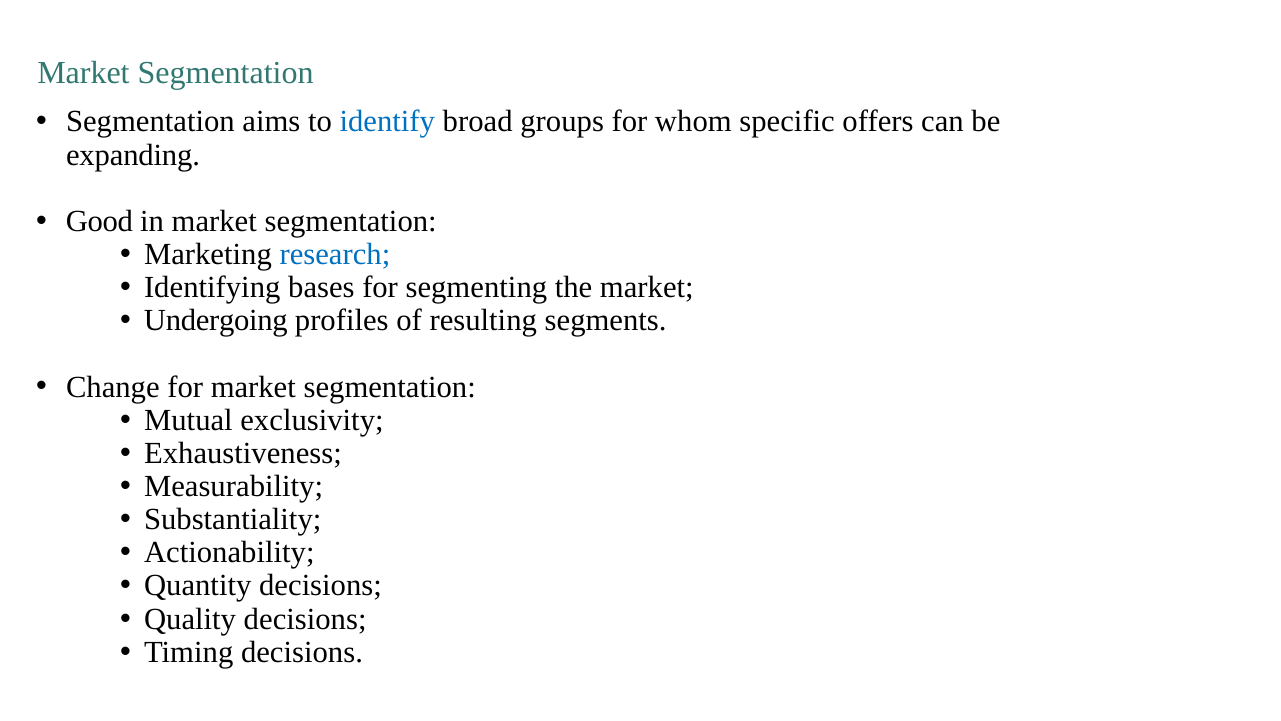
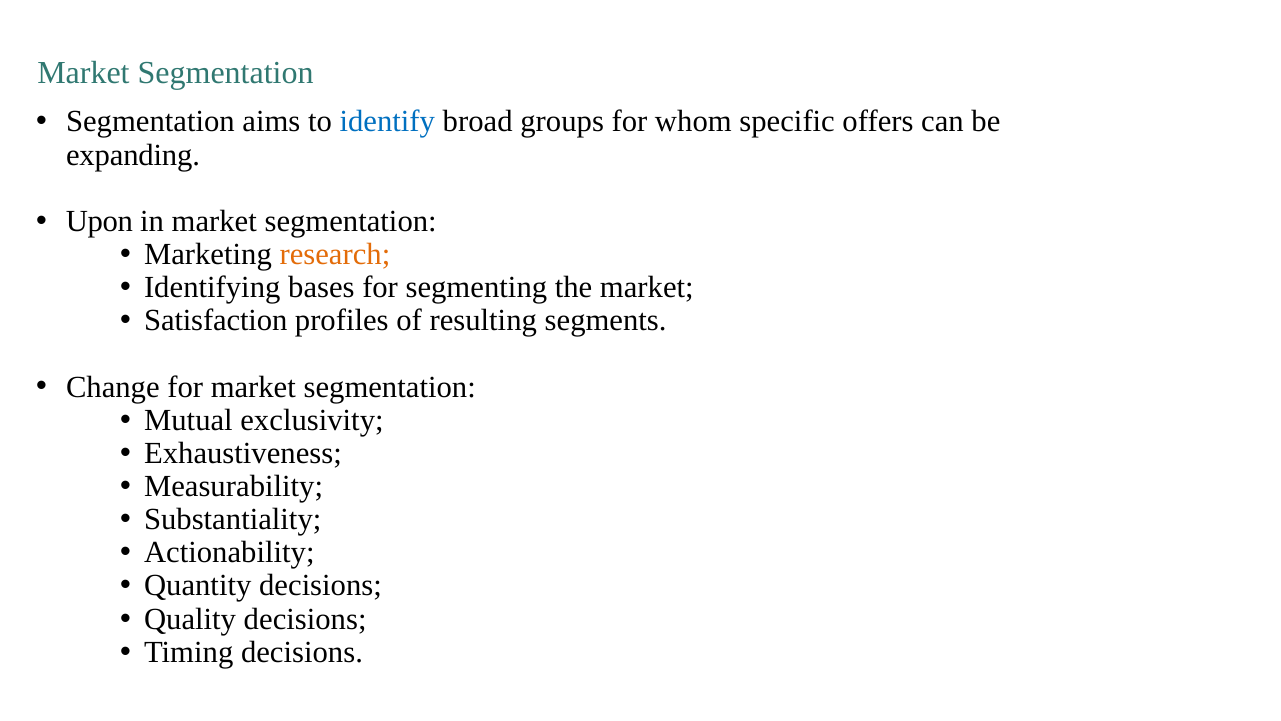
Good: Good -> Upon
research colour: blue -> orange
Undergoing: Undergoing -> Satisfaction
